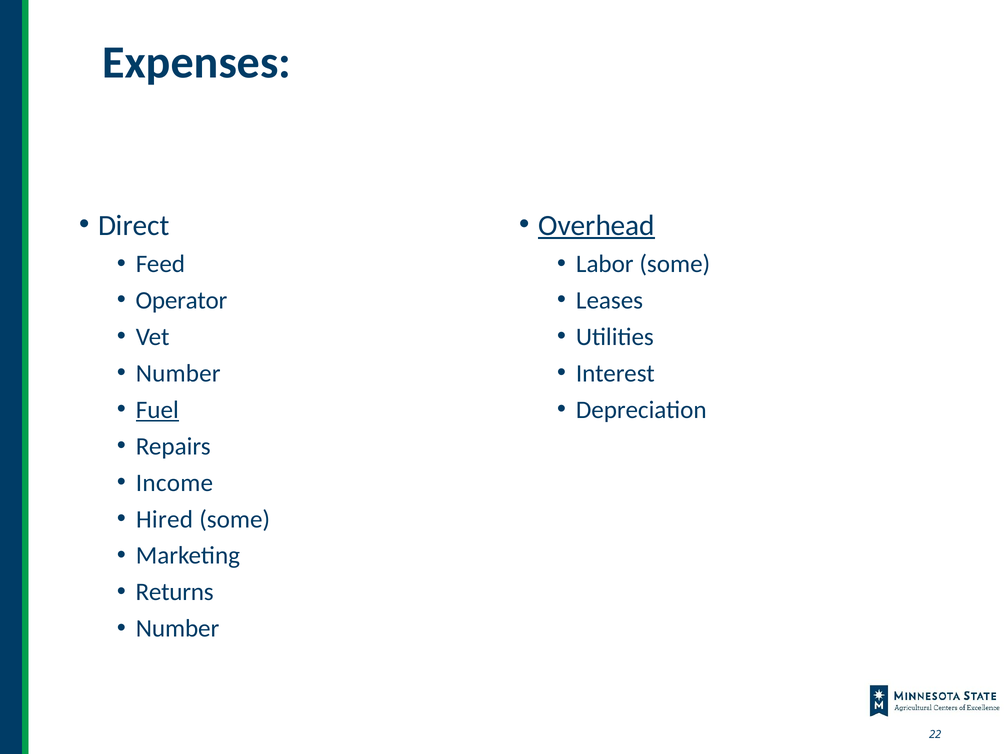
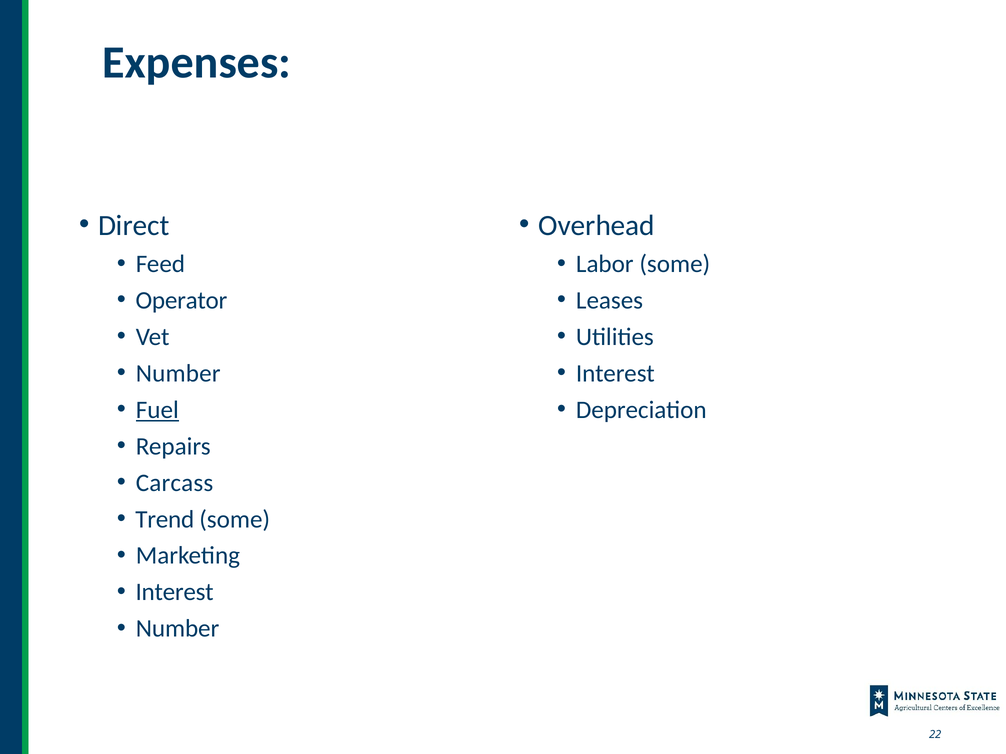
Overhead underline: present -> none
Income: Income -> Carcass
Hired: Hired -> Trend
Returns at (175, 593): Returns -> Interest
